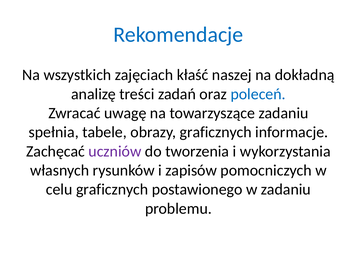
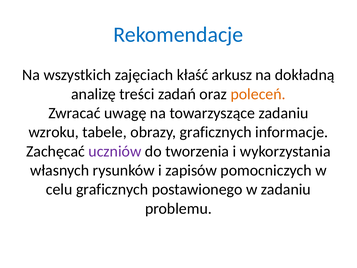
naszej: naszej -> arkusz
poleceń colour: blue -> orange
spełnia: spełnia -> wzroku
